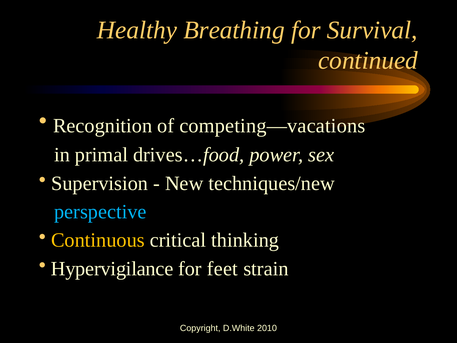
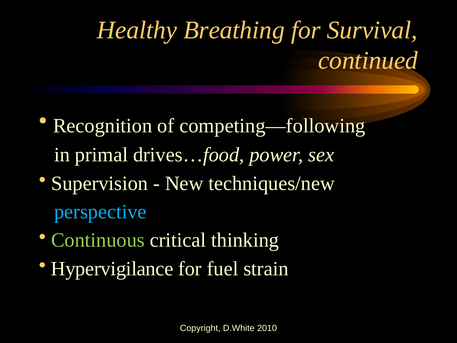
competing—vacations: competing—vacations -> competing—following
Continuous colour: yellow -> light green
feet: feet -> fuel
